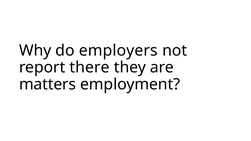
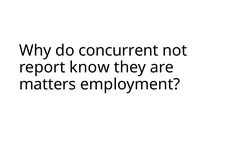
employers: employers -> concurrent
there: there -> know
